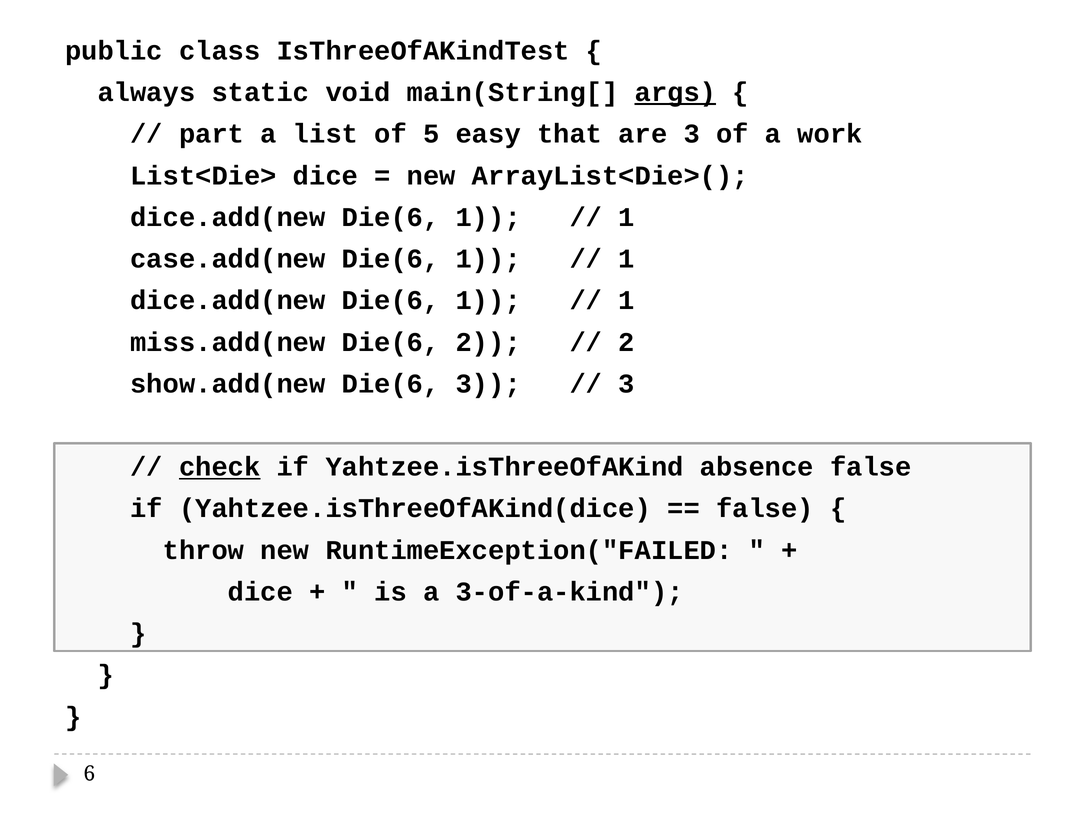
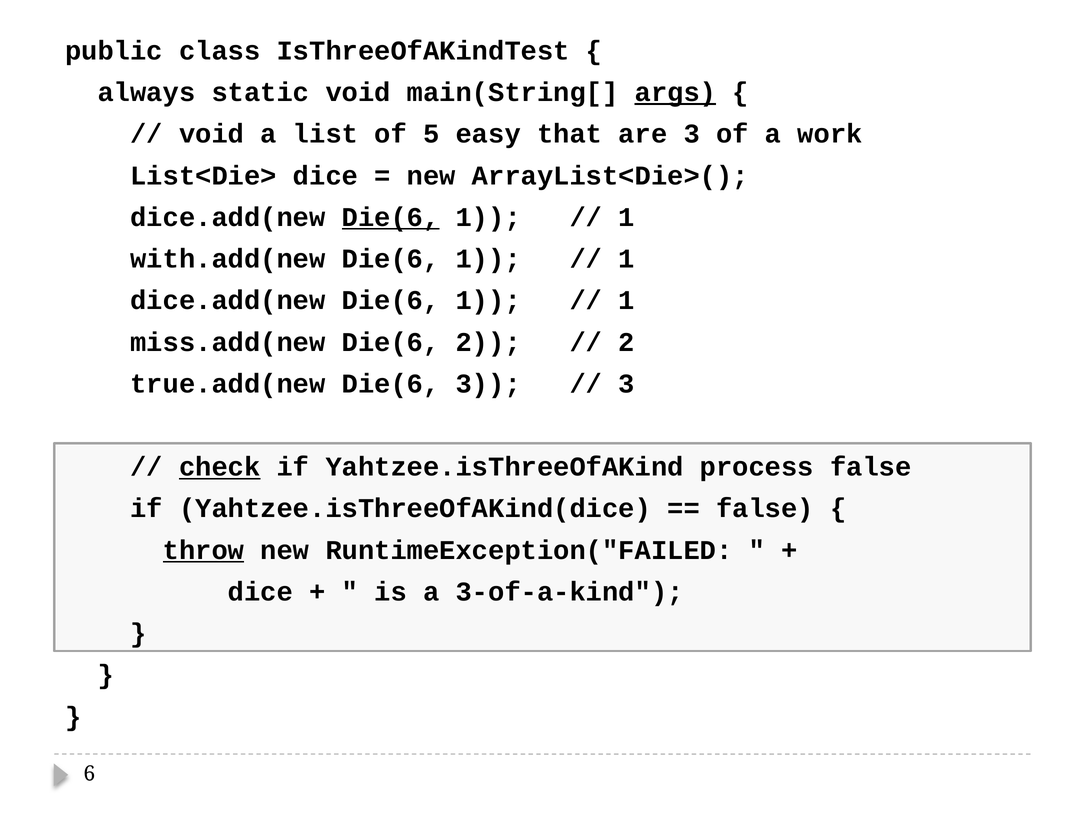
part at (212, 134): part -> void
Die(6 at (391, 217) underline: none -> present
case.add(new: case.add(new -> with.add(new
show.add(new: show.add(new -> true.add(new
absence: absence -> process
throw underline: none -> present
